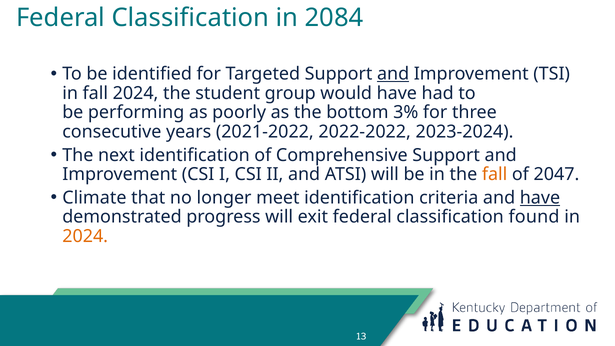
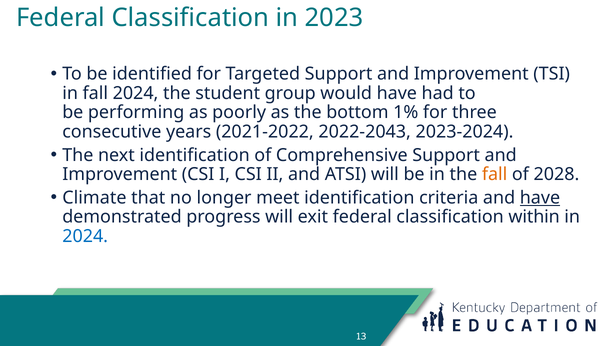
2084: 2084 -> 2023
and at (393, 74) underline: present -> none
3%: 3% -> 1%
2022-2022: 2022-2022 -> 2022-2043
2047: 2047 -> 2028
found: found -> within
2024 at (85, 236) colour: orange -> blue
